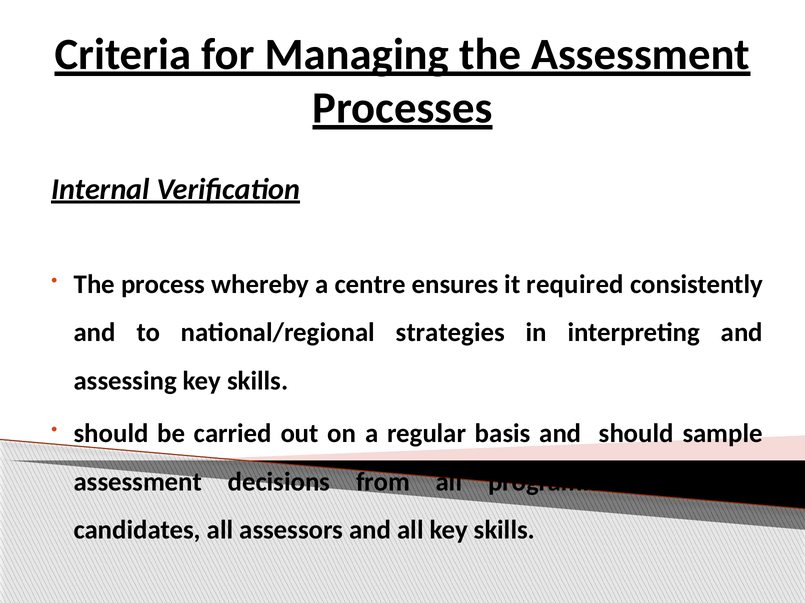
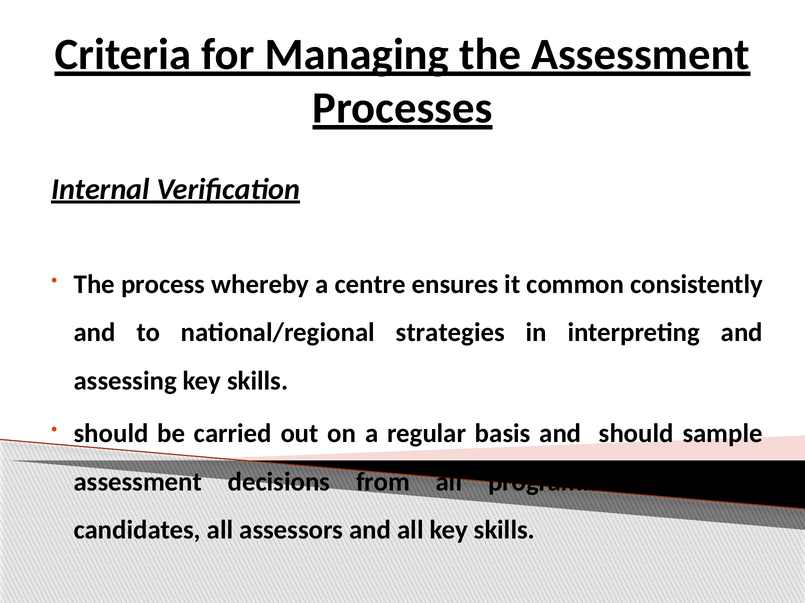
required: required -> common
